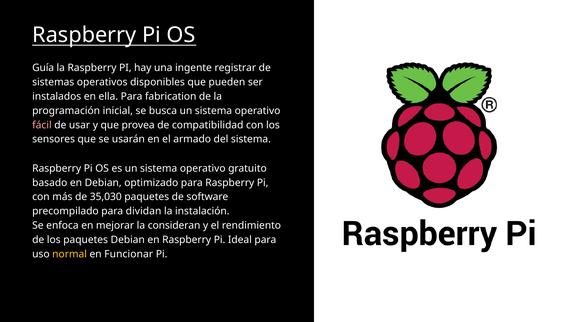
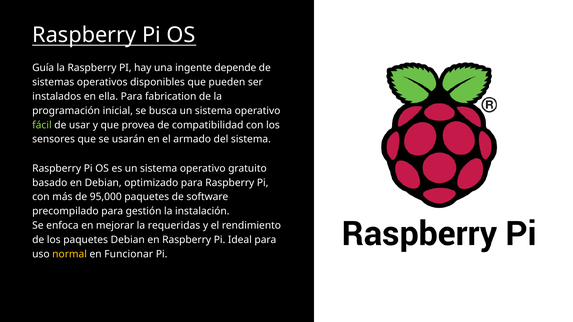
registrar: registrar -> depende
fácil colour: pink -> light green
35,030: 35,030 -> 95,000
dividan: dividan -> gestión
consideran: consideran -> requeridas
